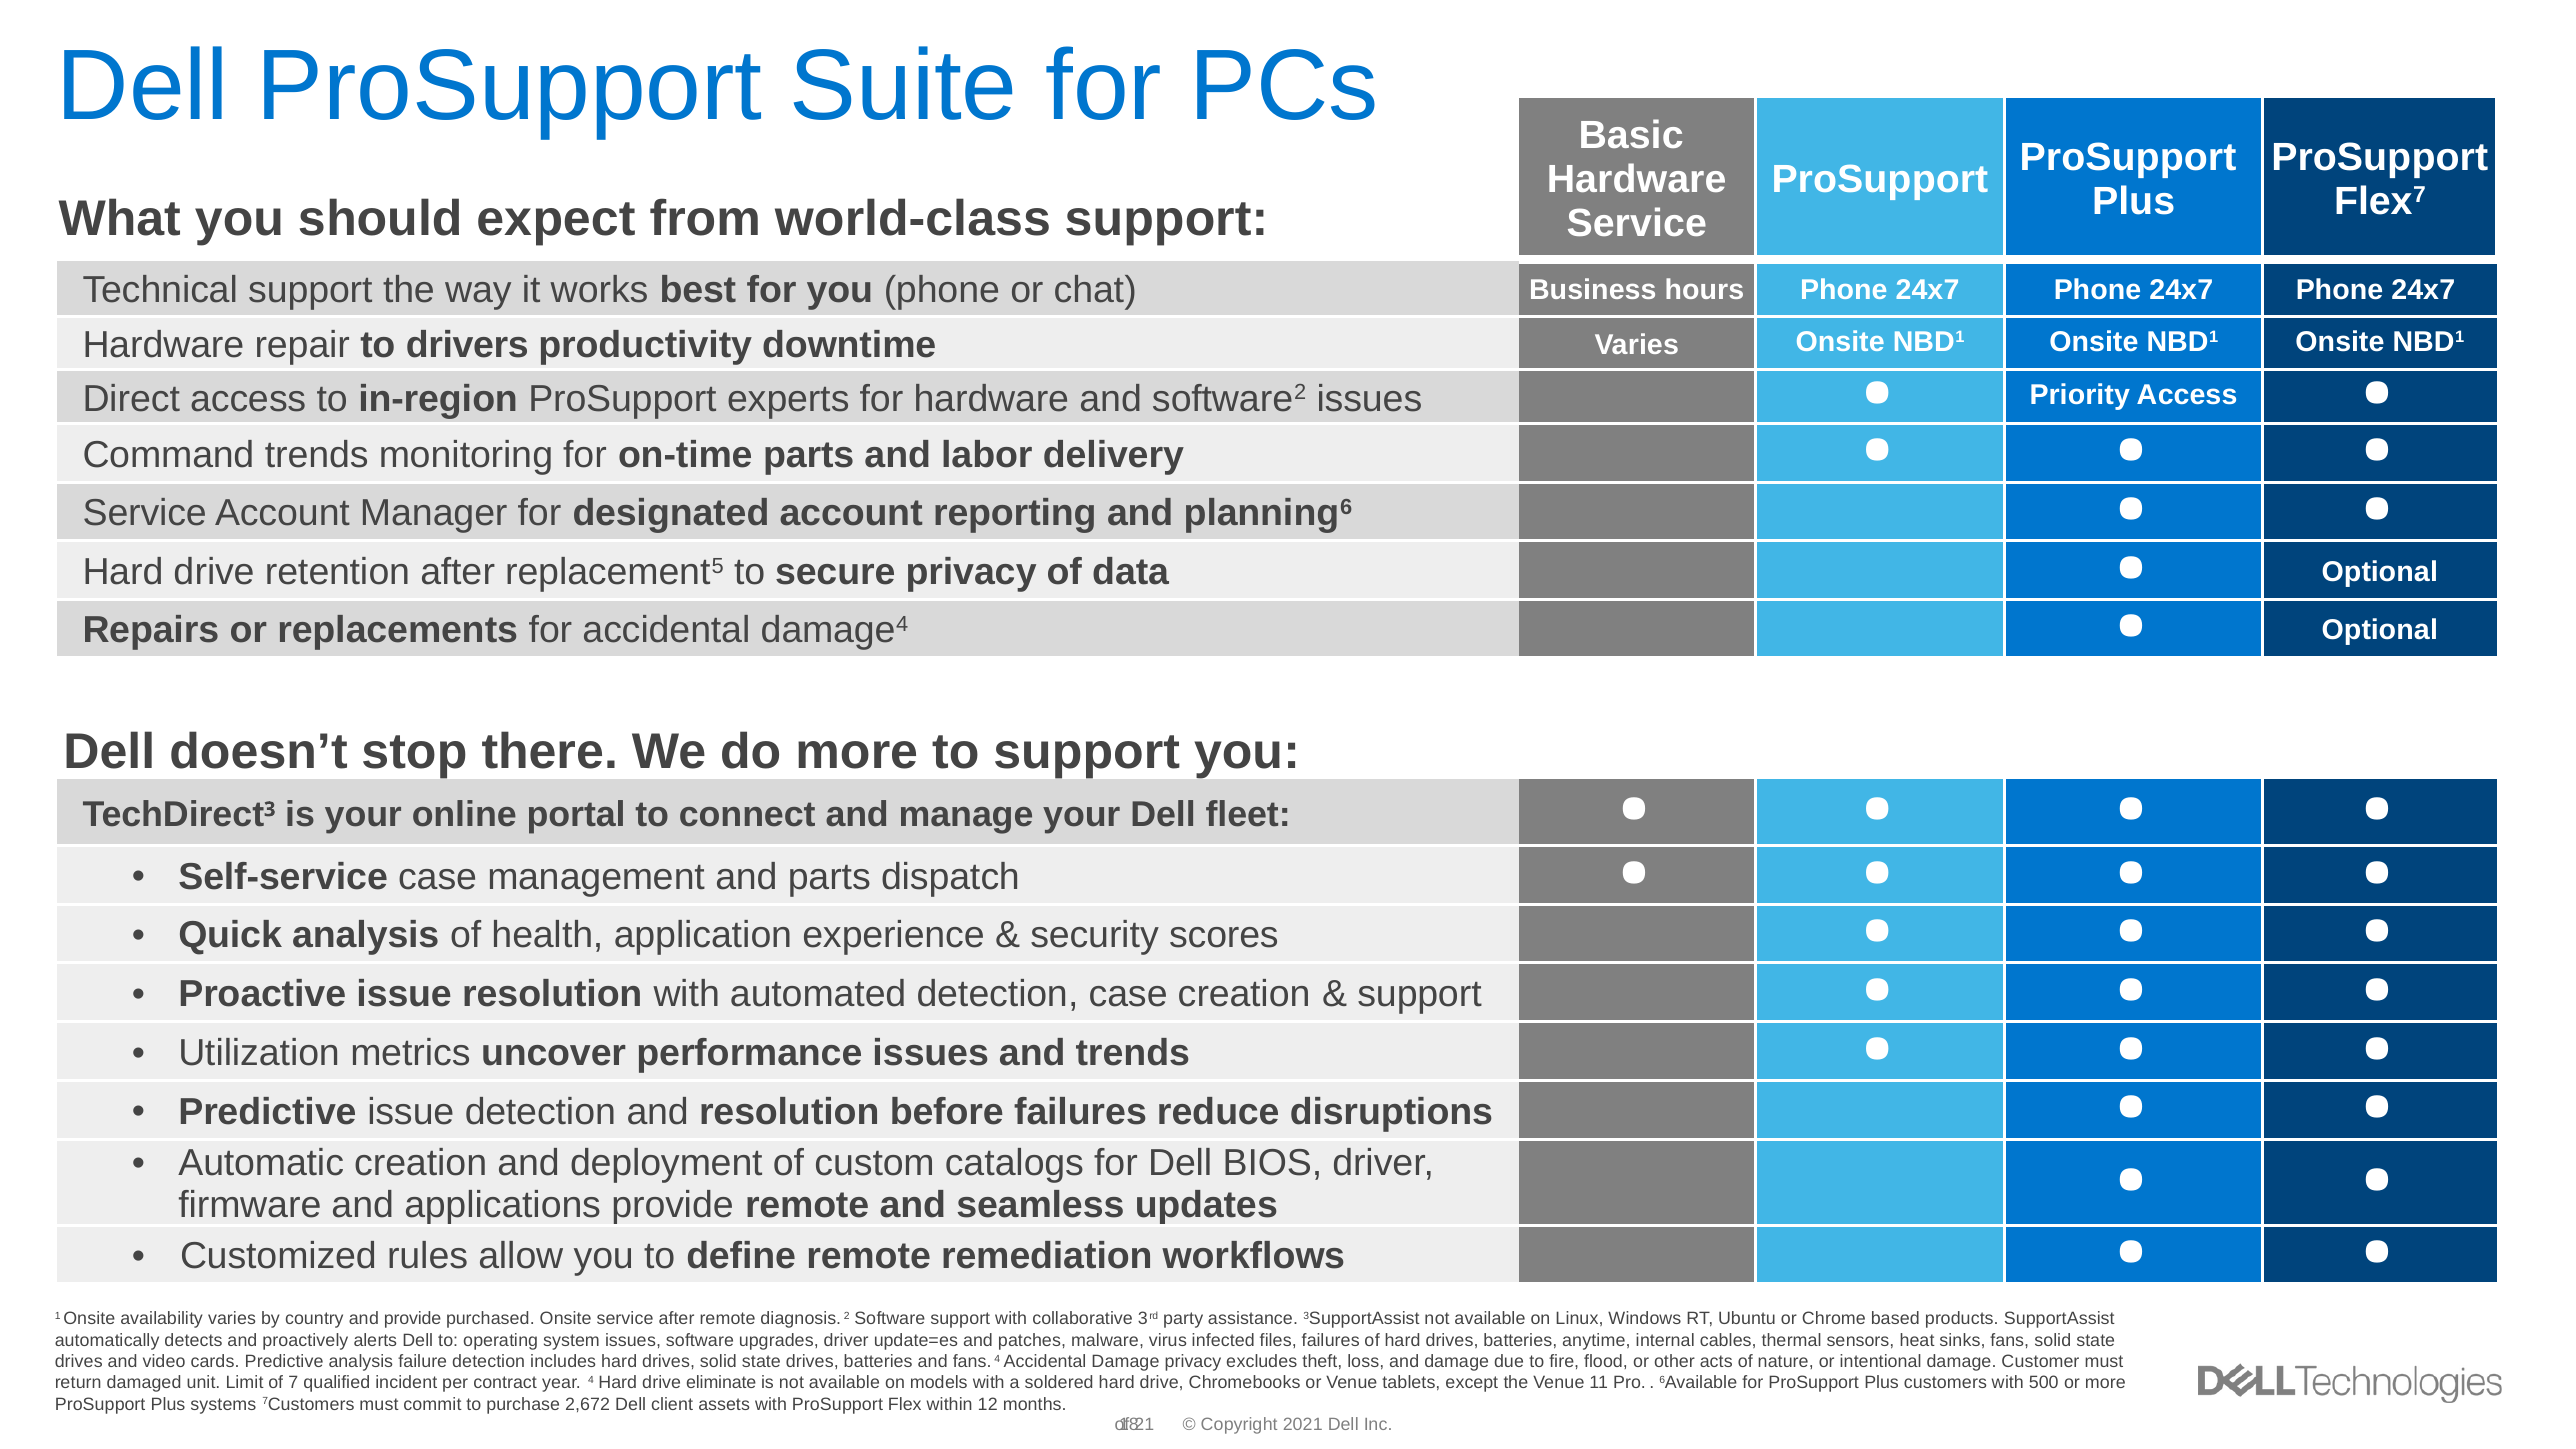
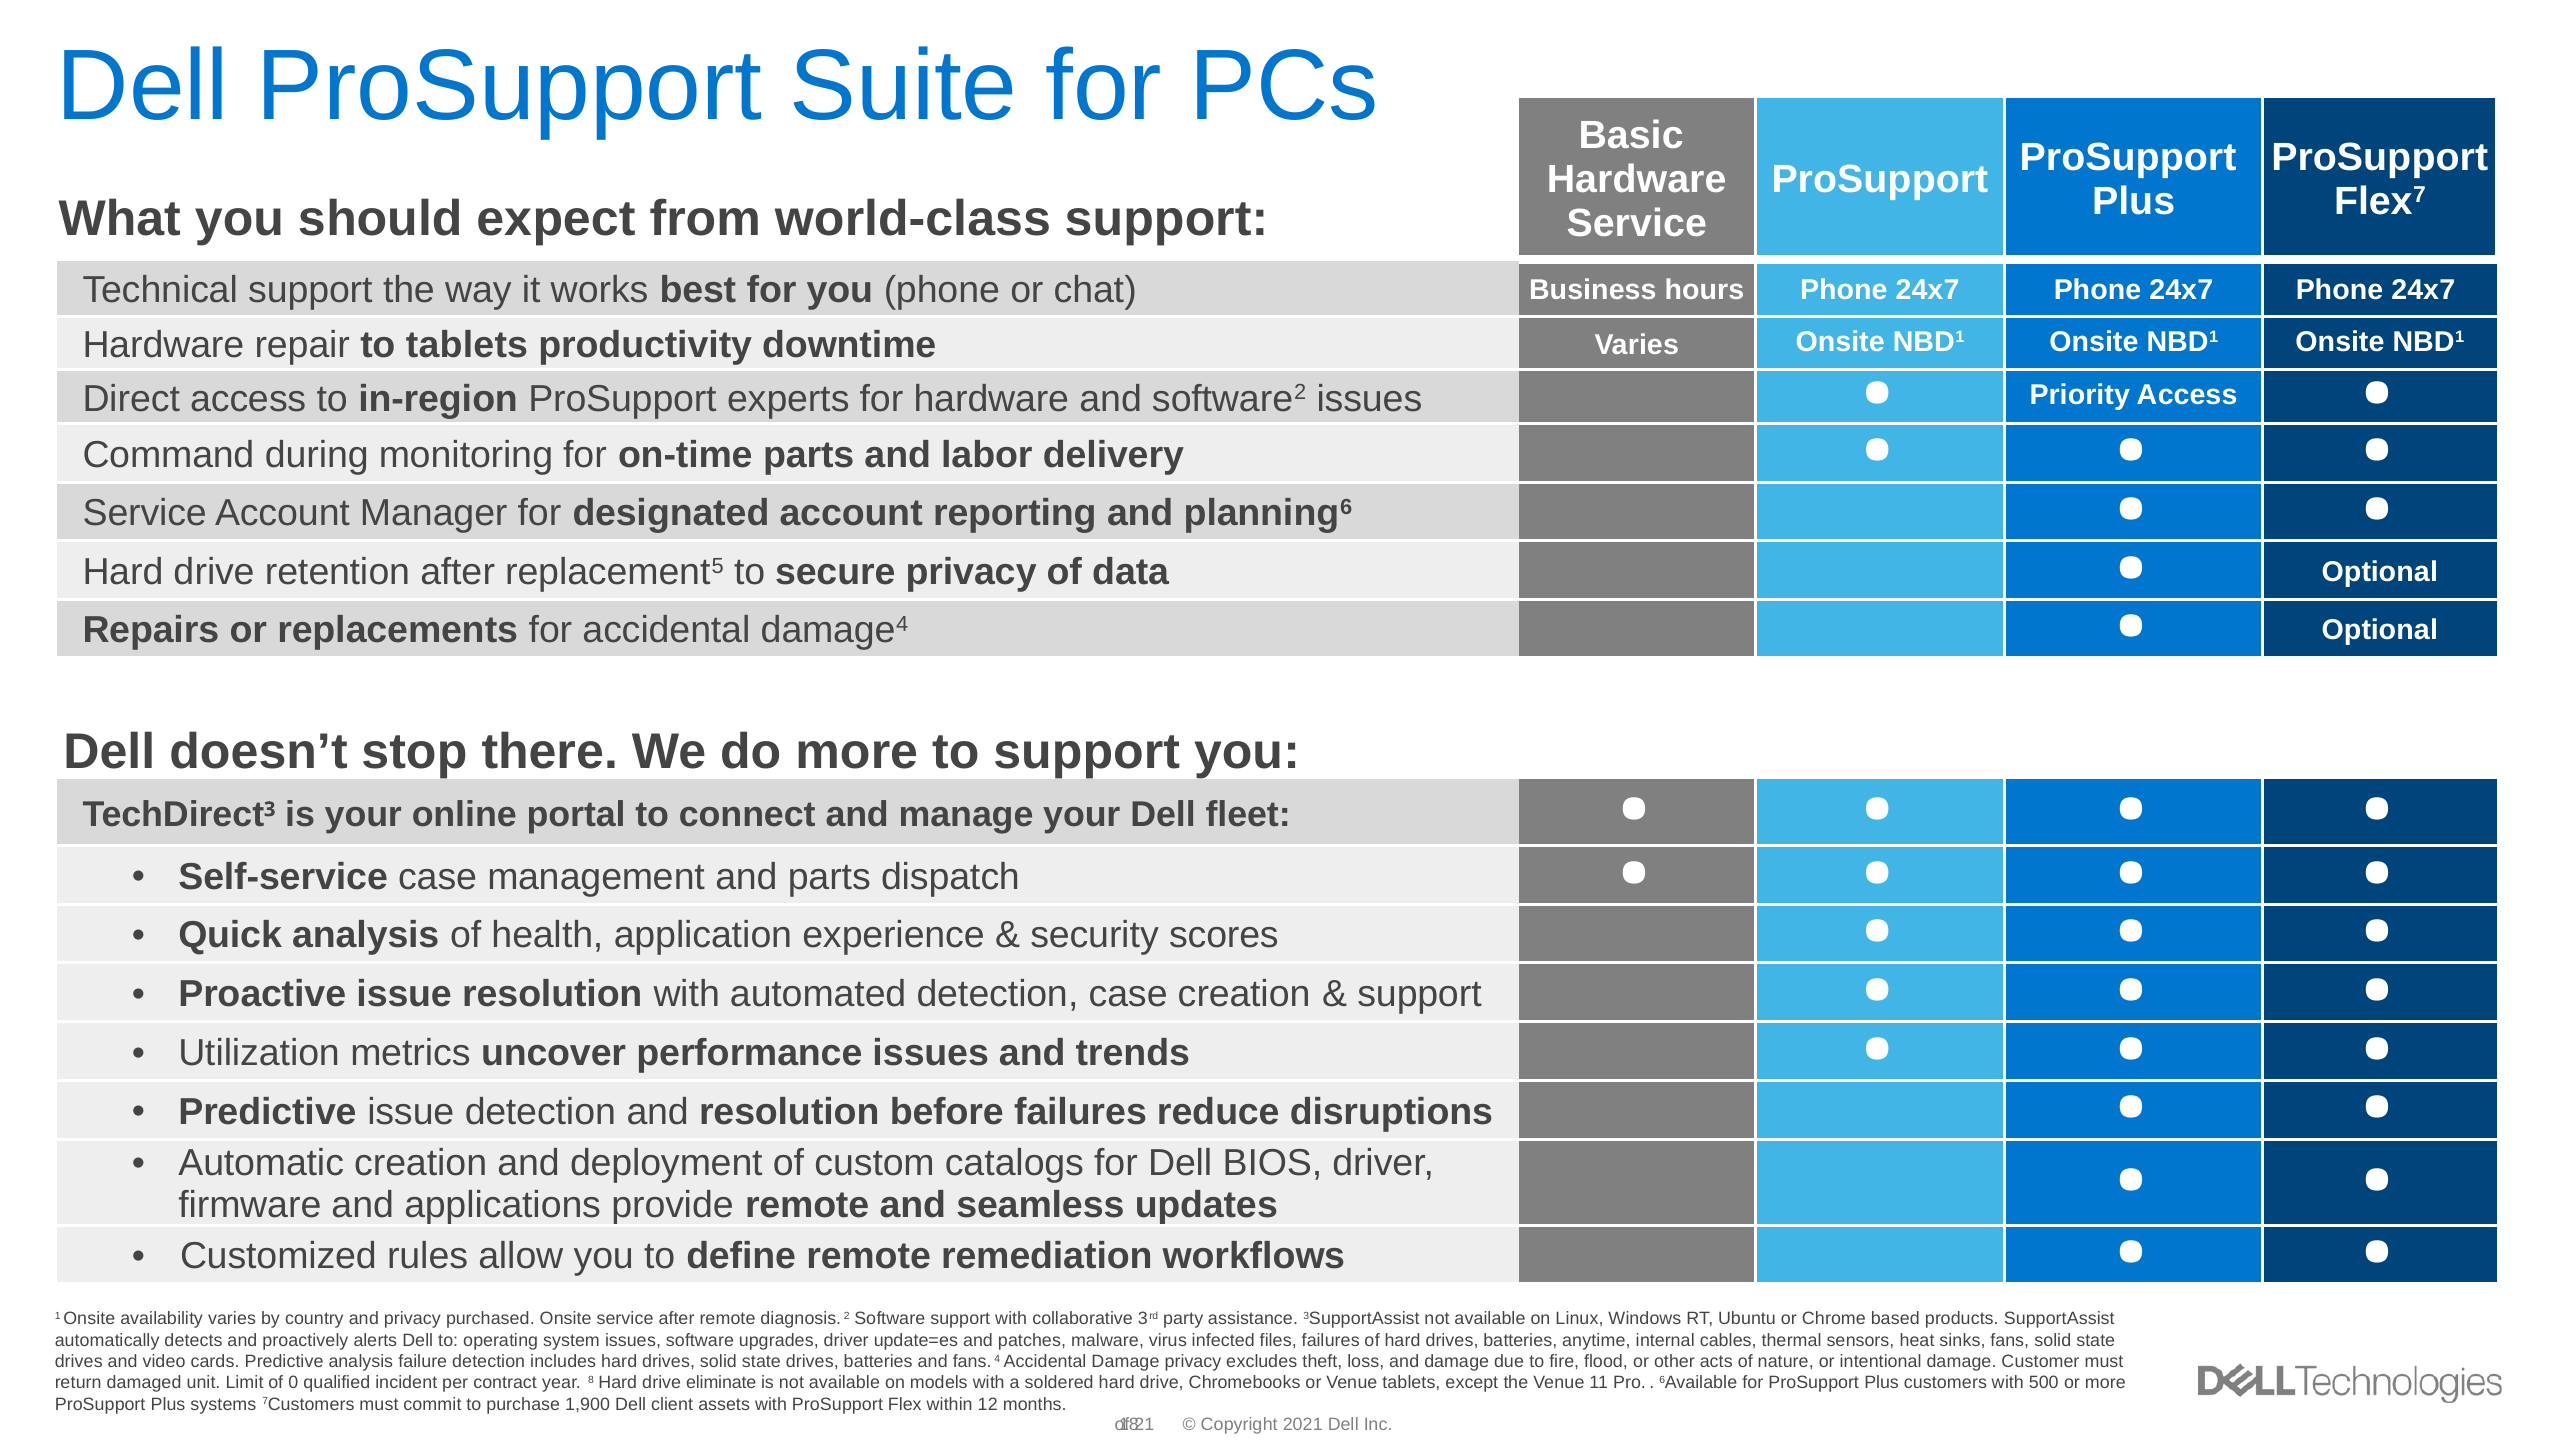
to drivers: drivers -> tablets
Command trends: trends -> during
and provide: provide -> privacy
7: 7 -> 0
4: 4 -> 8
2,672: 2,672 -> 1,900
